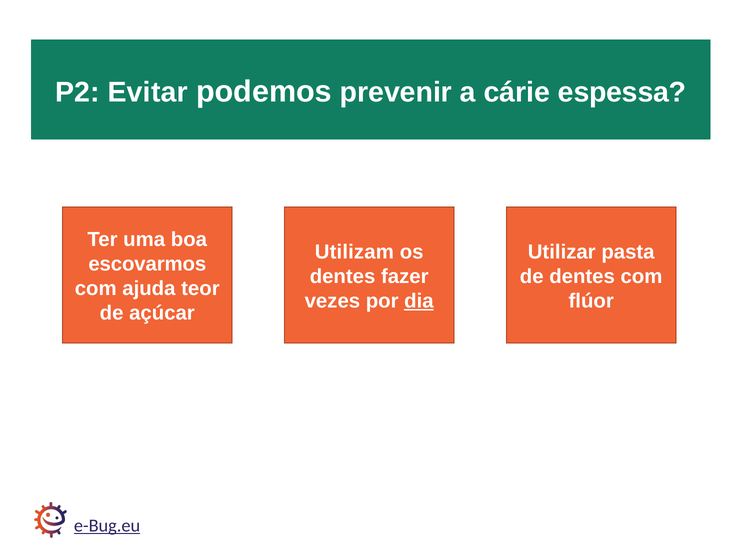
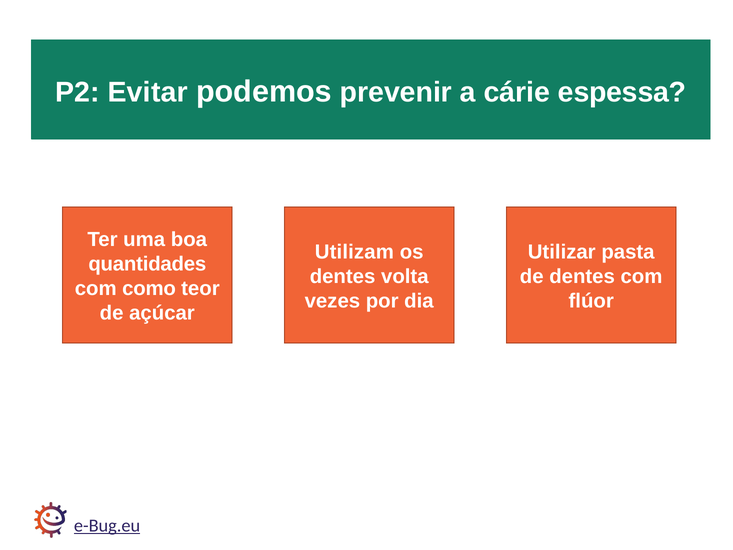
escovarmos: escovarmos -> quantidades
fazer: fazer -> volta
ajuda: ajuda -> como
dia underline: present -> none
